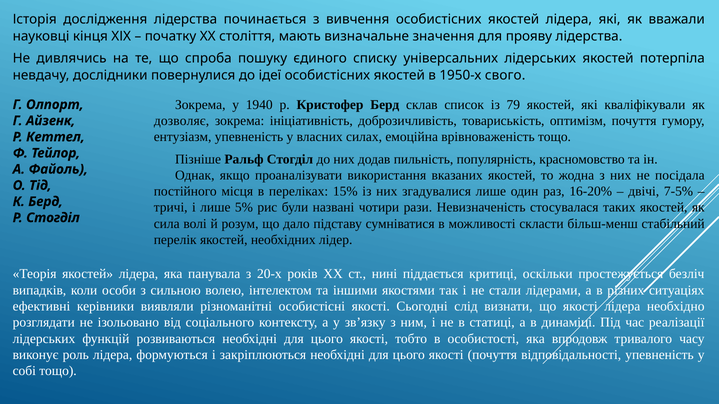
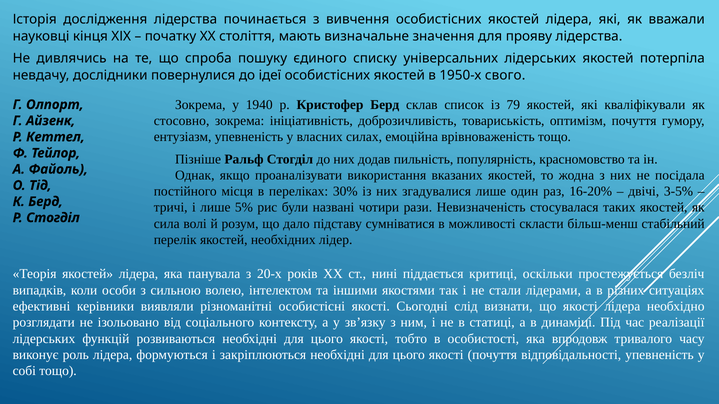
дозволяє: дозволяє -> стосовно
15%: 15% -> 30%
7-5%: 7-5% -> 3-5%
